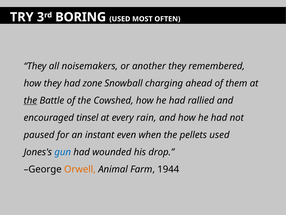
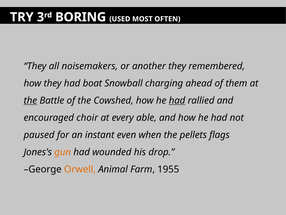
zone: zone -> boat
had at (177, 100) underline: none -> present
tinsel: tinsel -> choir
rain: rain -> able
pellets used: used -> flags
gun colour: blue -> orange
1944: 1944 -> 1955
